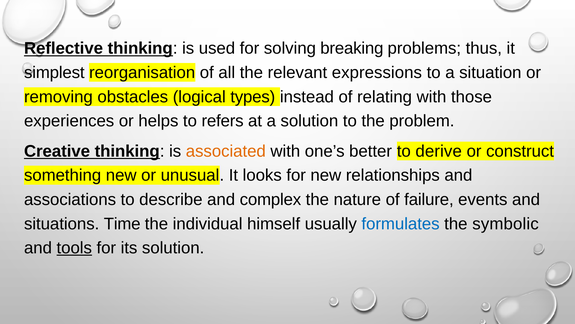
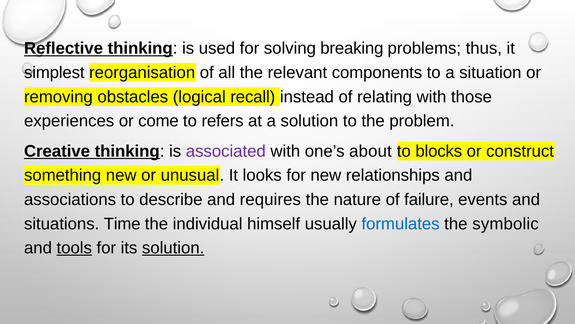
expressions: expressions -> components
types: types -> recall
helps: helps -> come
associated colour: orange -> purple
better: better -> about
derive: derive -> blocks
complex: complex -> requires
solution at (173, 248) underline: none -> present
